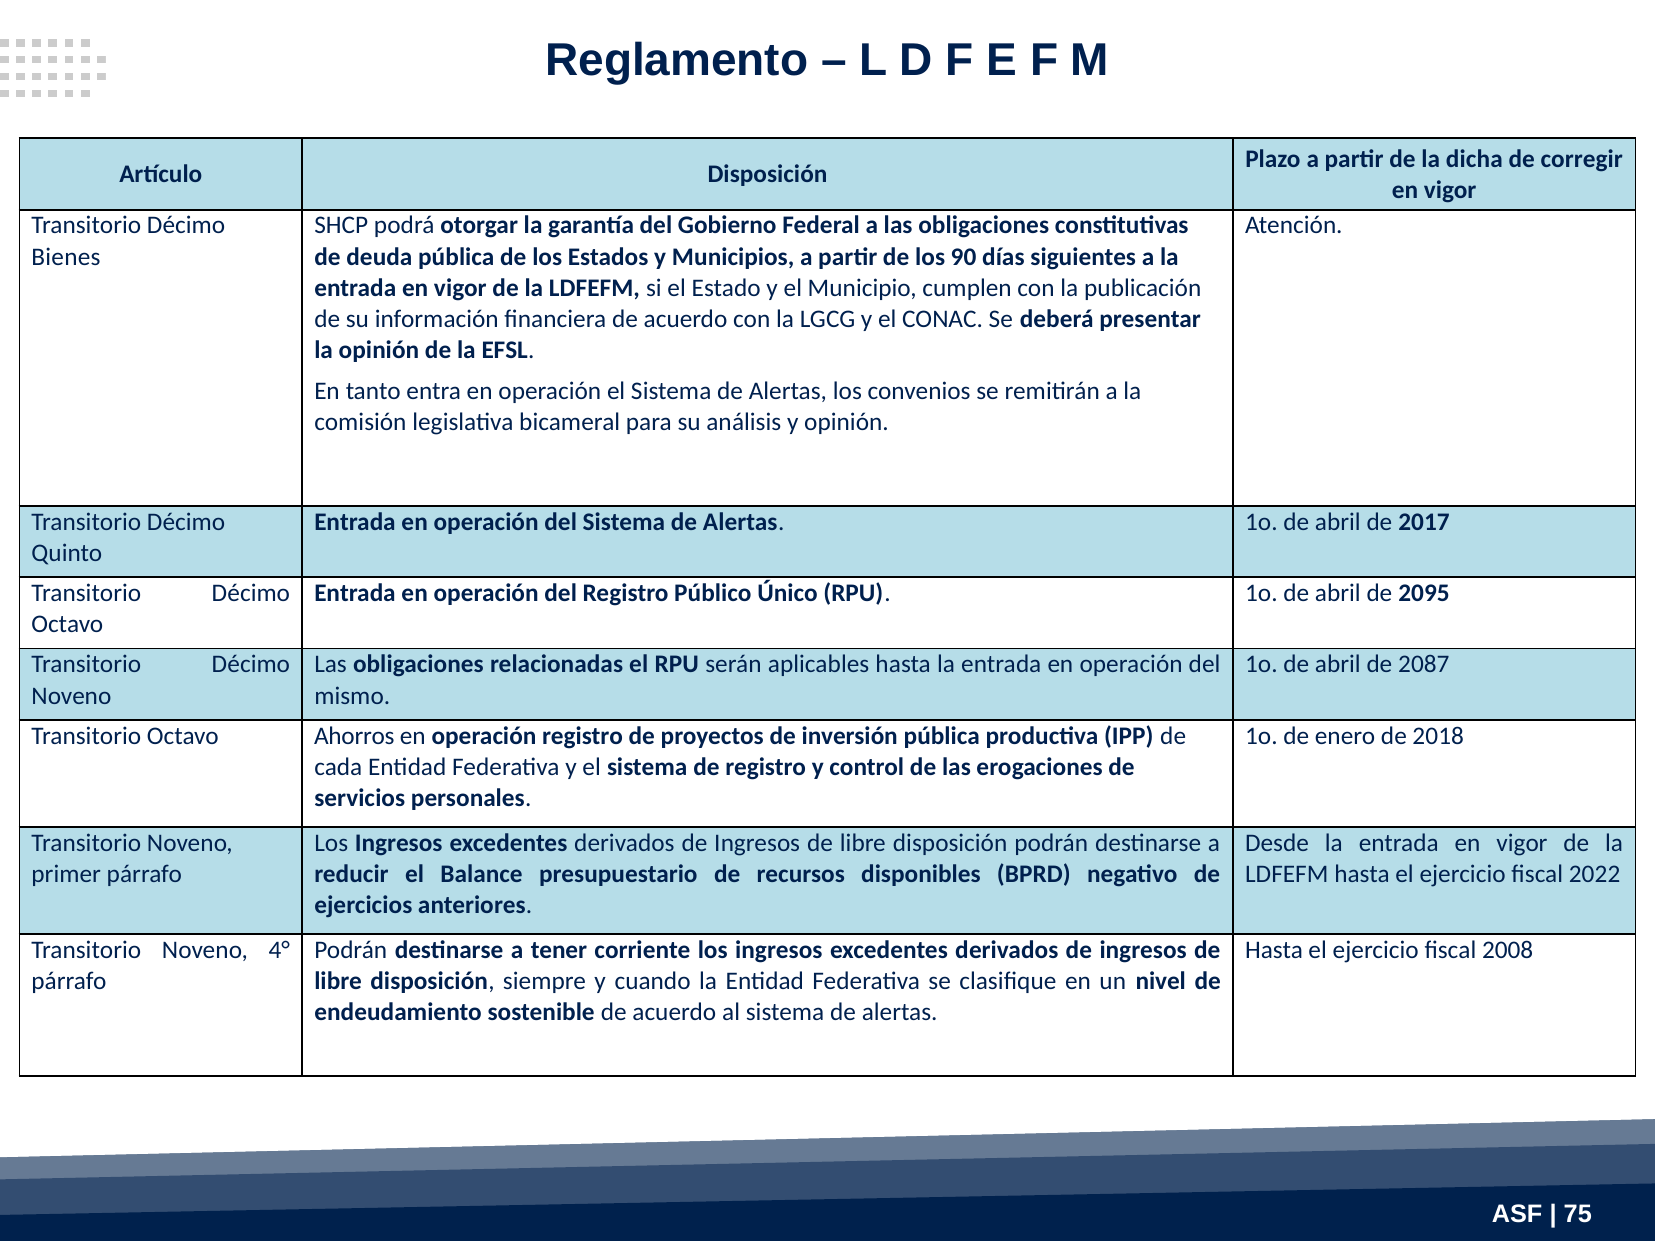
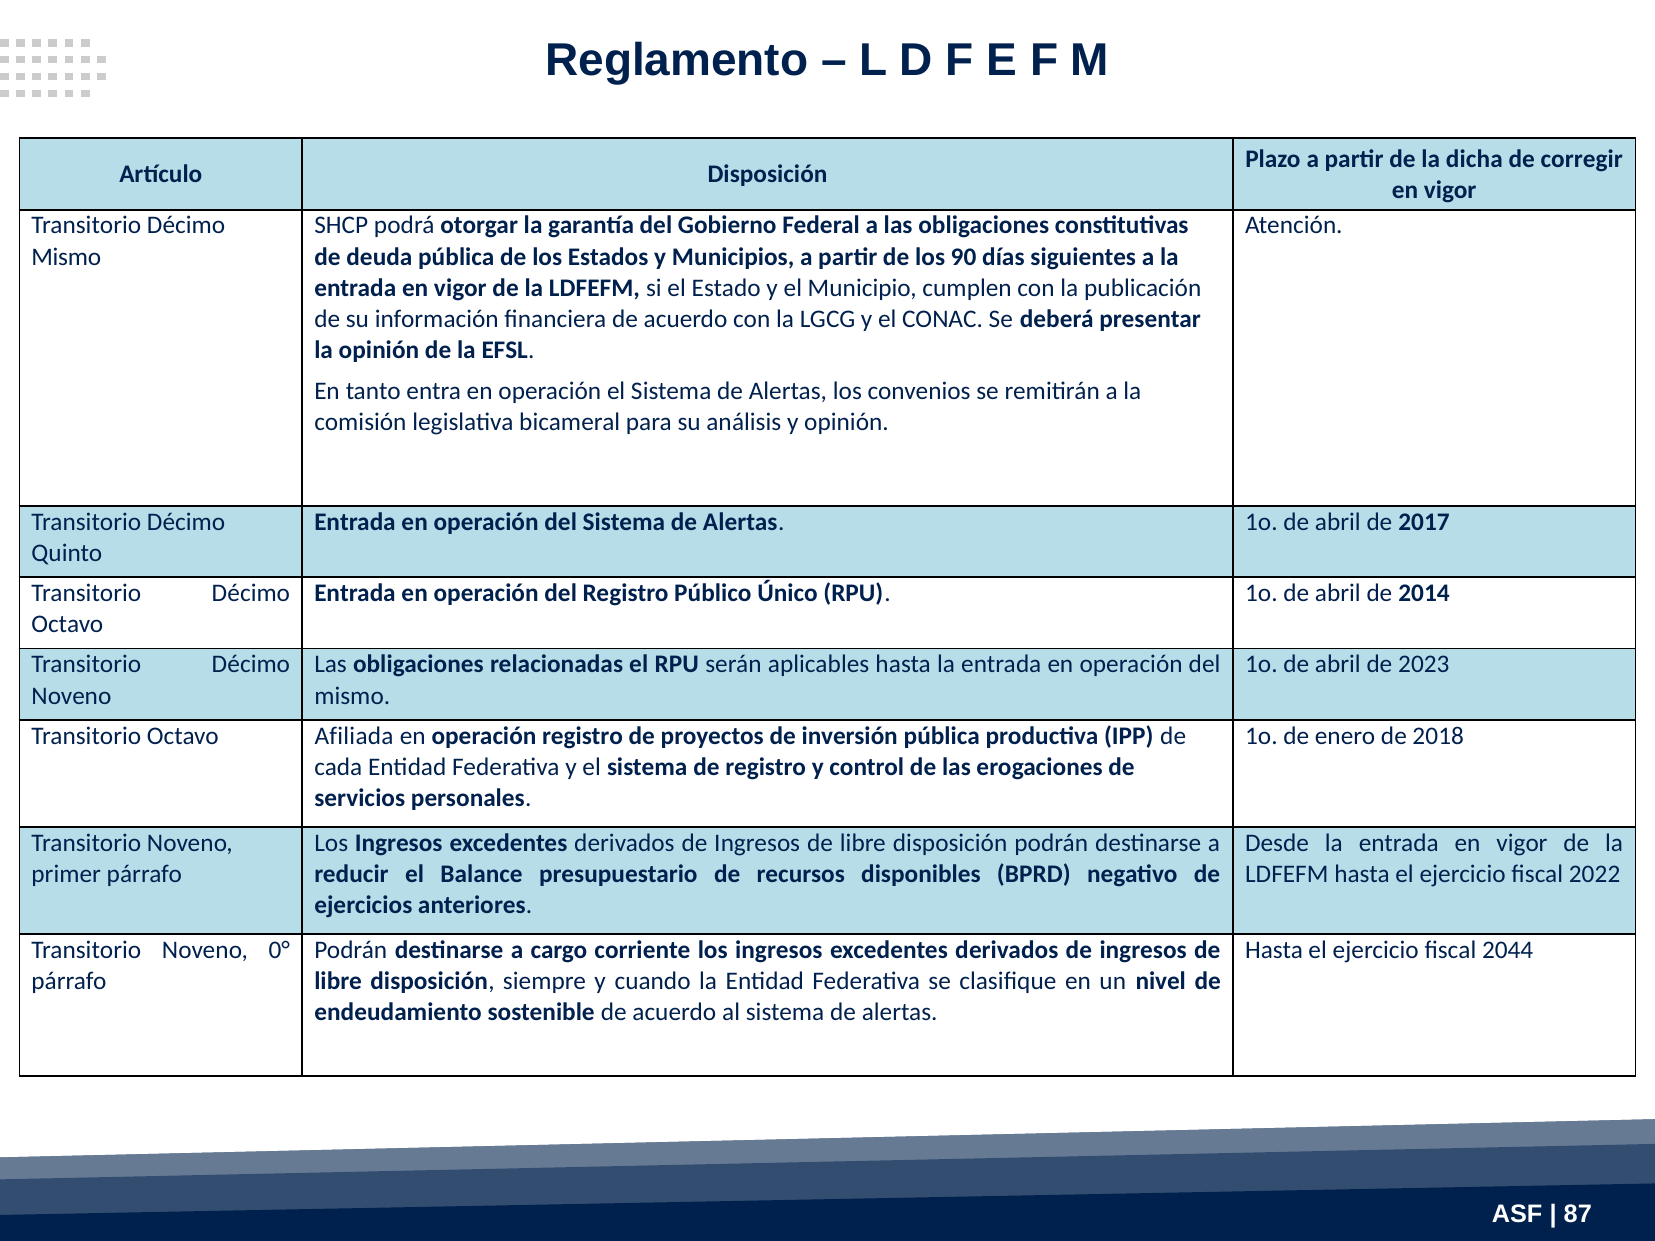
Bienes at (66, 257): Bienes -> Mismo
2095: 2095 -> 2014
2087: 2087 -> 2023
Ahorros: Ahorros -> Afiliada
4°: 4° -> 0°
tener: tener -> cargo
2008: 2008 -> 2044
75: 75 -> 87
